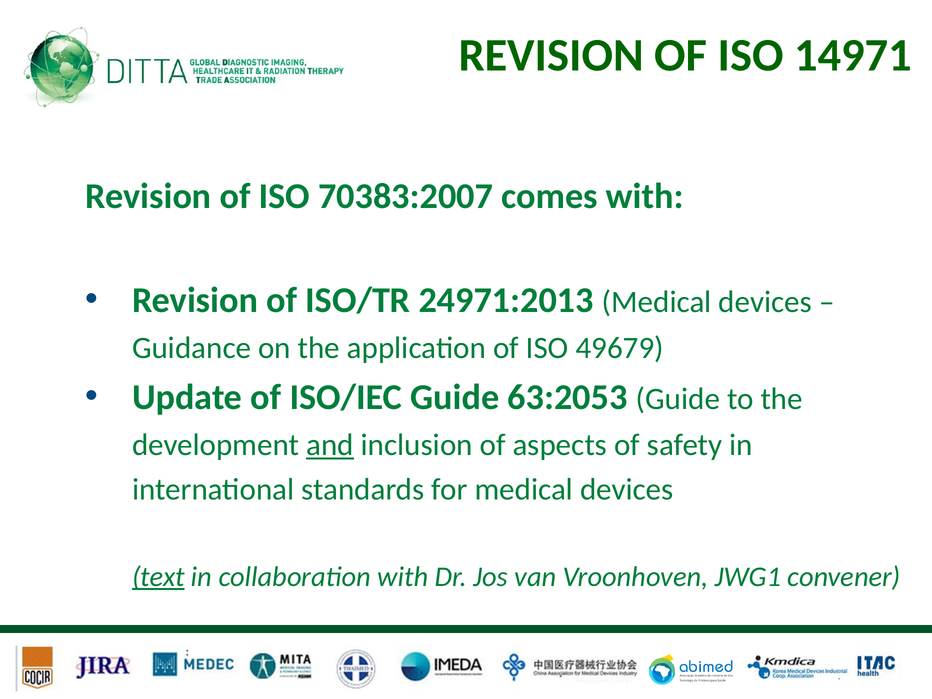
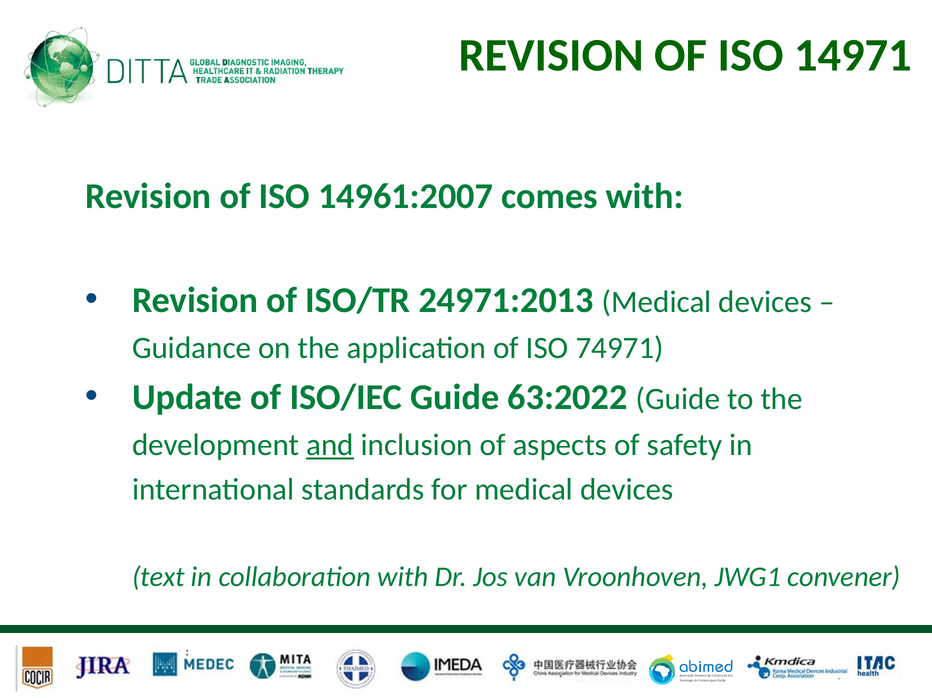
70383:2007: 70383:2007 -> 14961:2007
49679: 49679 -> 74971
63:2053: 63:2053 -> 63:2022
text underline: present -> none
